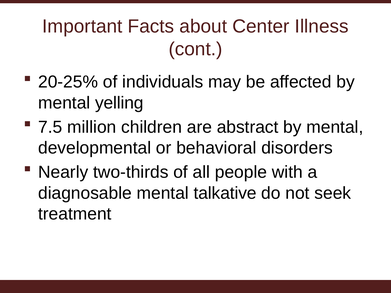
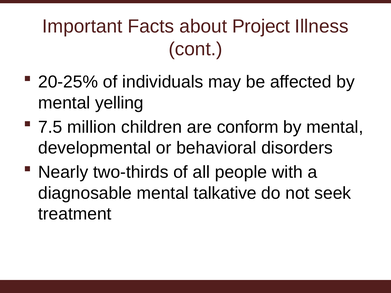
Center: Center -> Project
abstract: abstract -> conform
